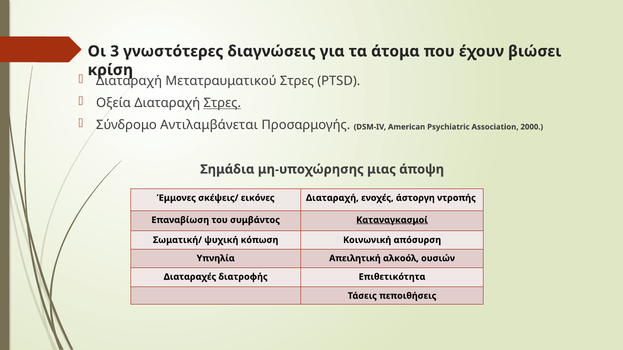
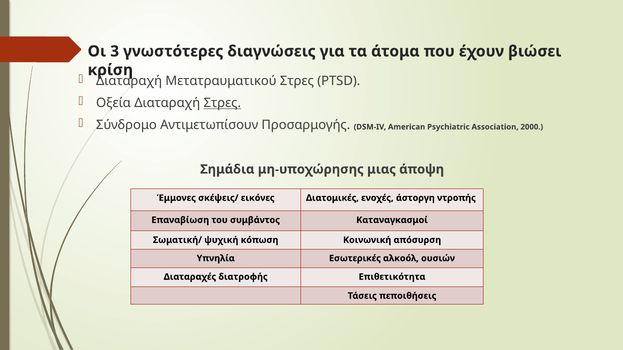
Αντιλαμβάνεται: Αντιλαμβάνεται -> Αντιμετωπίσουν
εικόνες Διαταραχή: Διαταραχή -> Διατομικές
Καταναγκασμοί underline: present -> none
Απειλητική: Απειλητική -> Εσωτερικές
